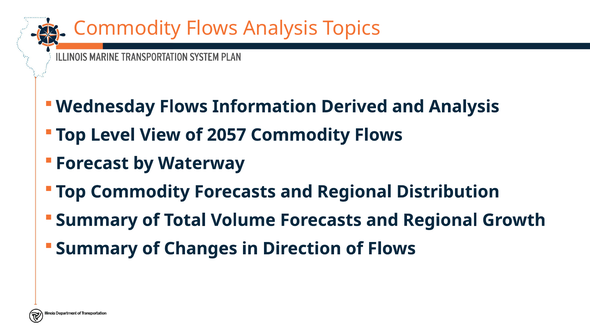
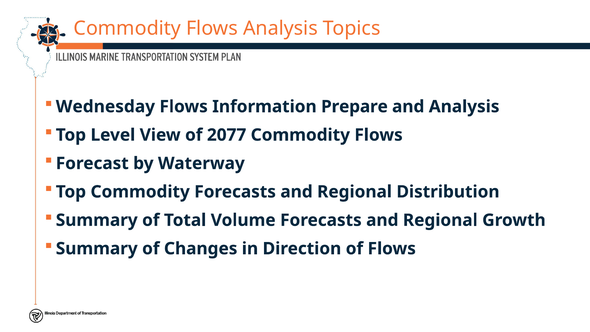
Derived: Derived -> Prepare
2057: 2057 -> 2077
